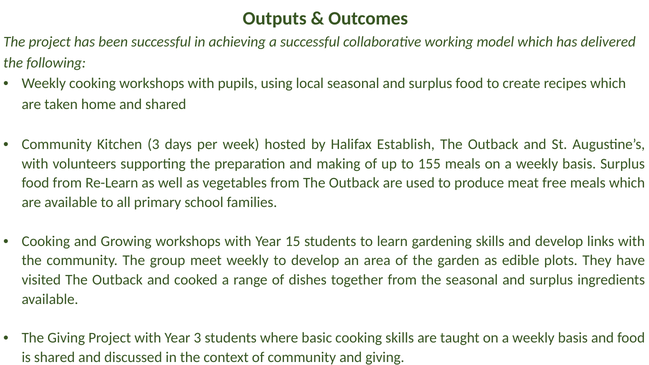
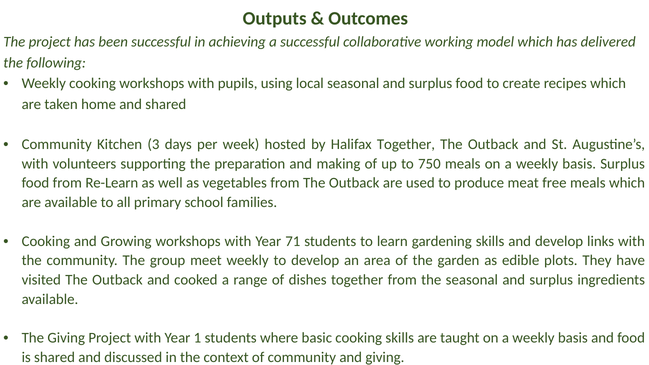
Halifax Establish: Establish -> Together
155: 155 -> 750
15: 15 -> 71
Year 3: 3 -> 1
